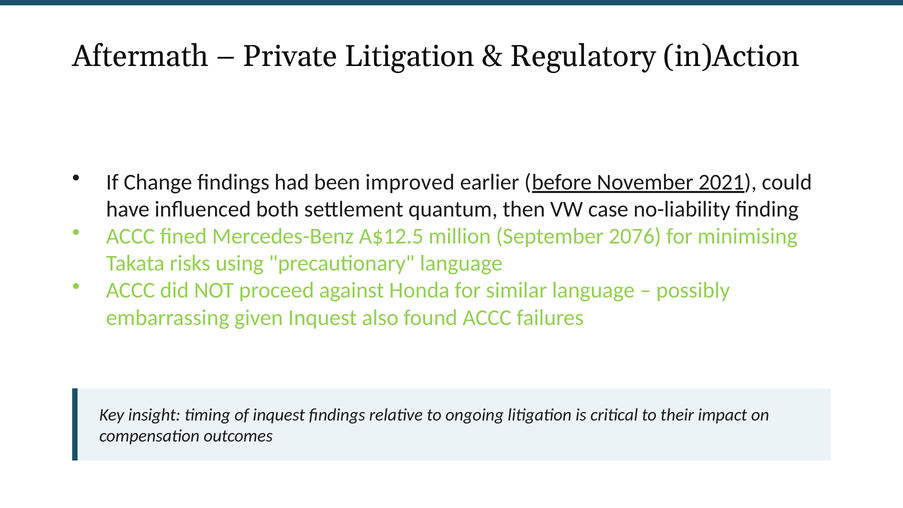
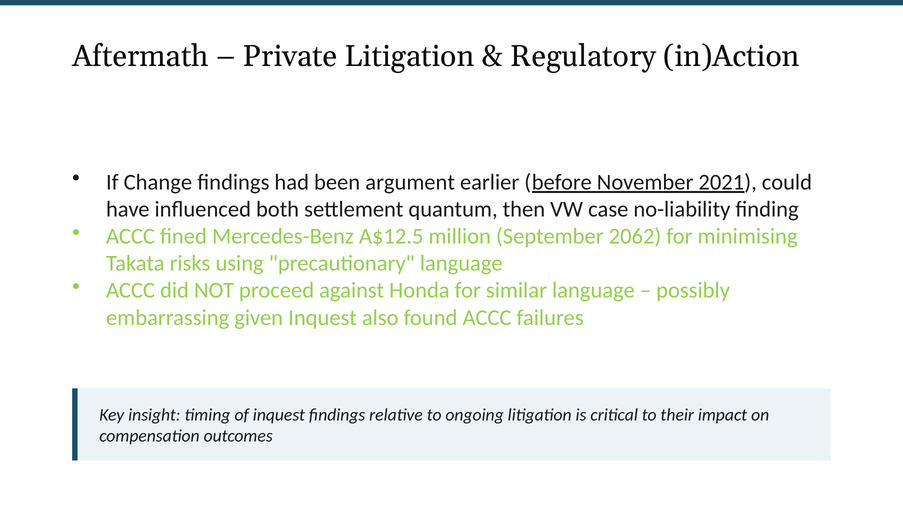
improved: improved -> argument
2076: 2076 -> 2062
